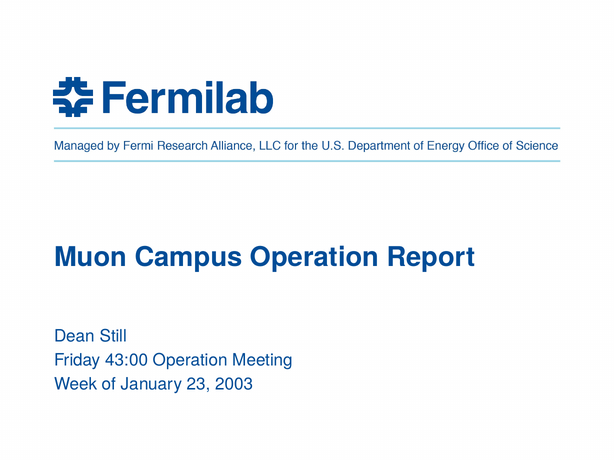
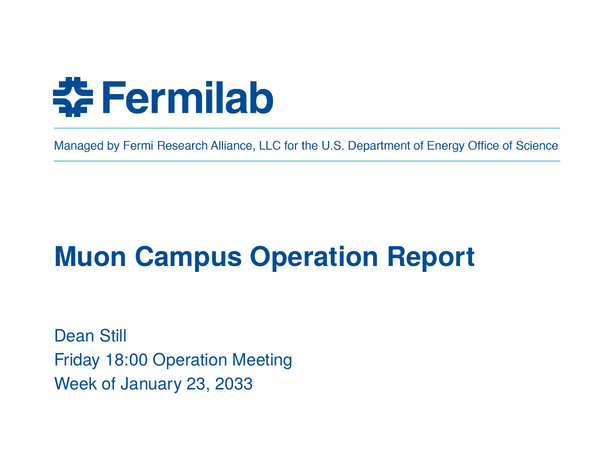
43:00: 43:00 -> 18:00
2003: 2003 -> 2033
